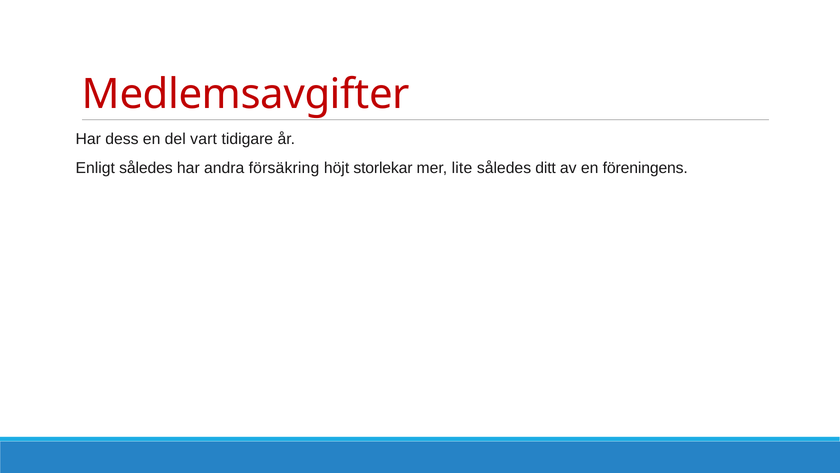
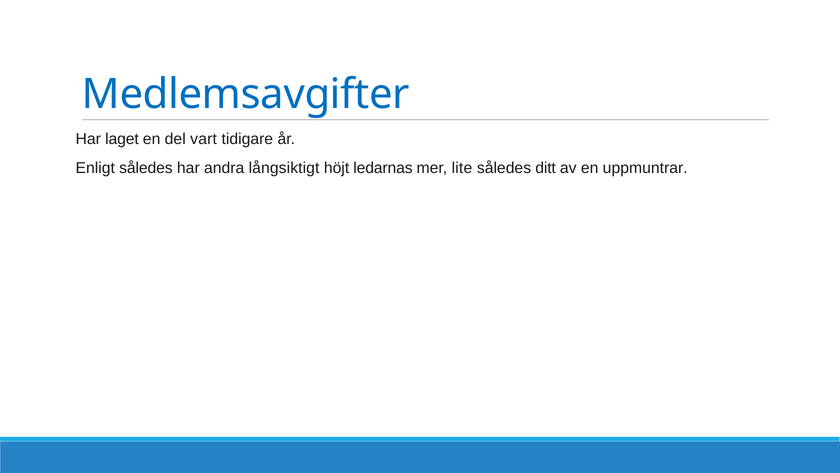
Medlemsavgifter colour: red -> blue
dess: dess -> laget
försäkring: försäkring -> långsiktigt
storlekar: storlekar -> ledarnas
föreningens: föreningens -> uppmuntrar
